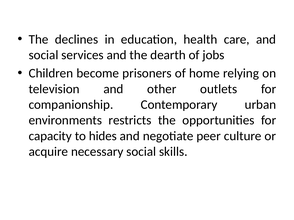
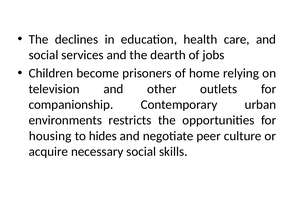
capacity: capacity -> housing
